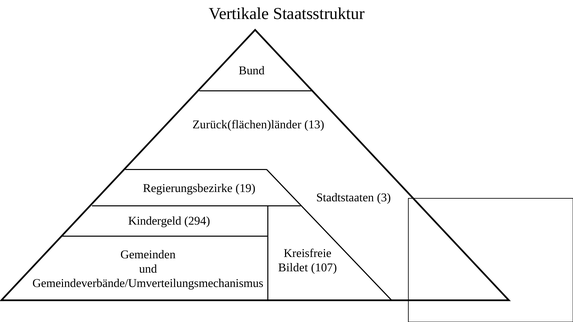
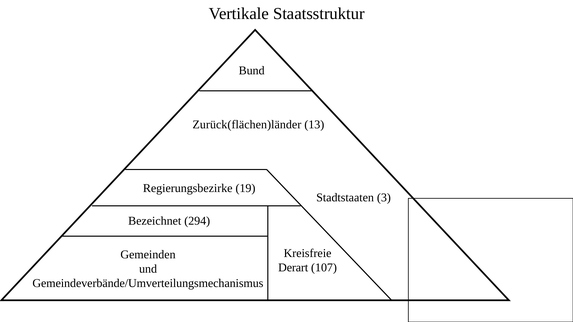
Kindergeld: Kindergeld -> Bezeichnet
Bildet: Bildet -> Derart
